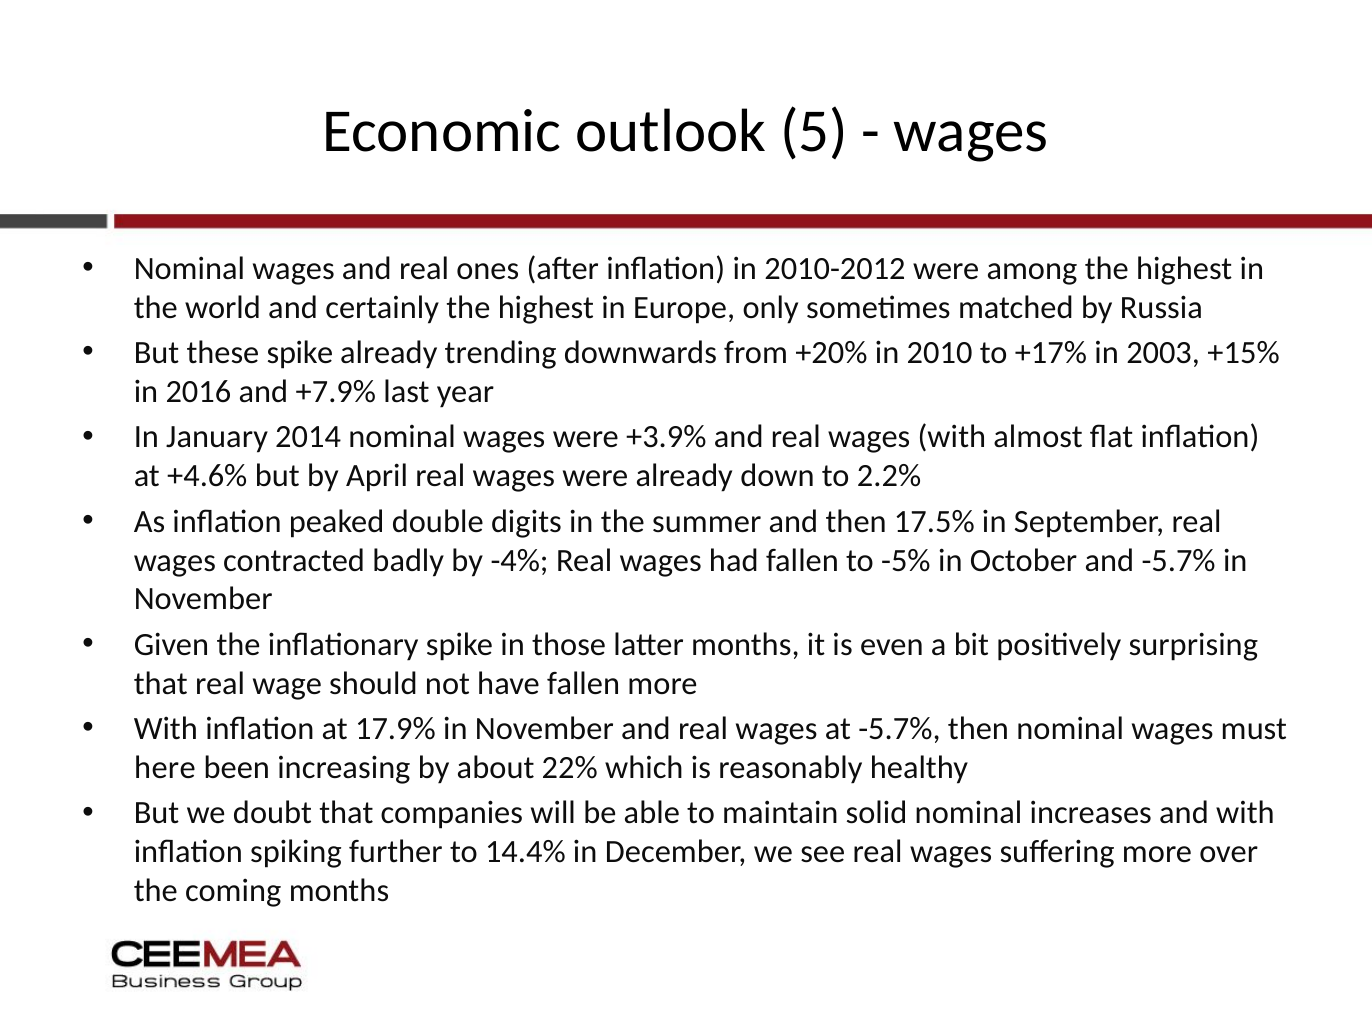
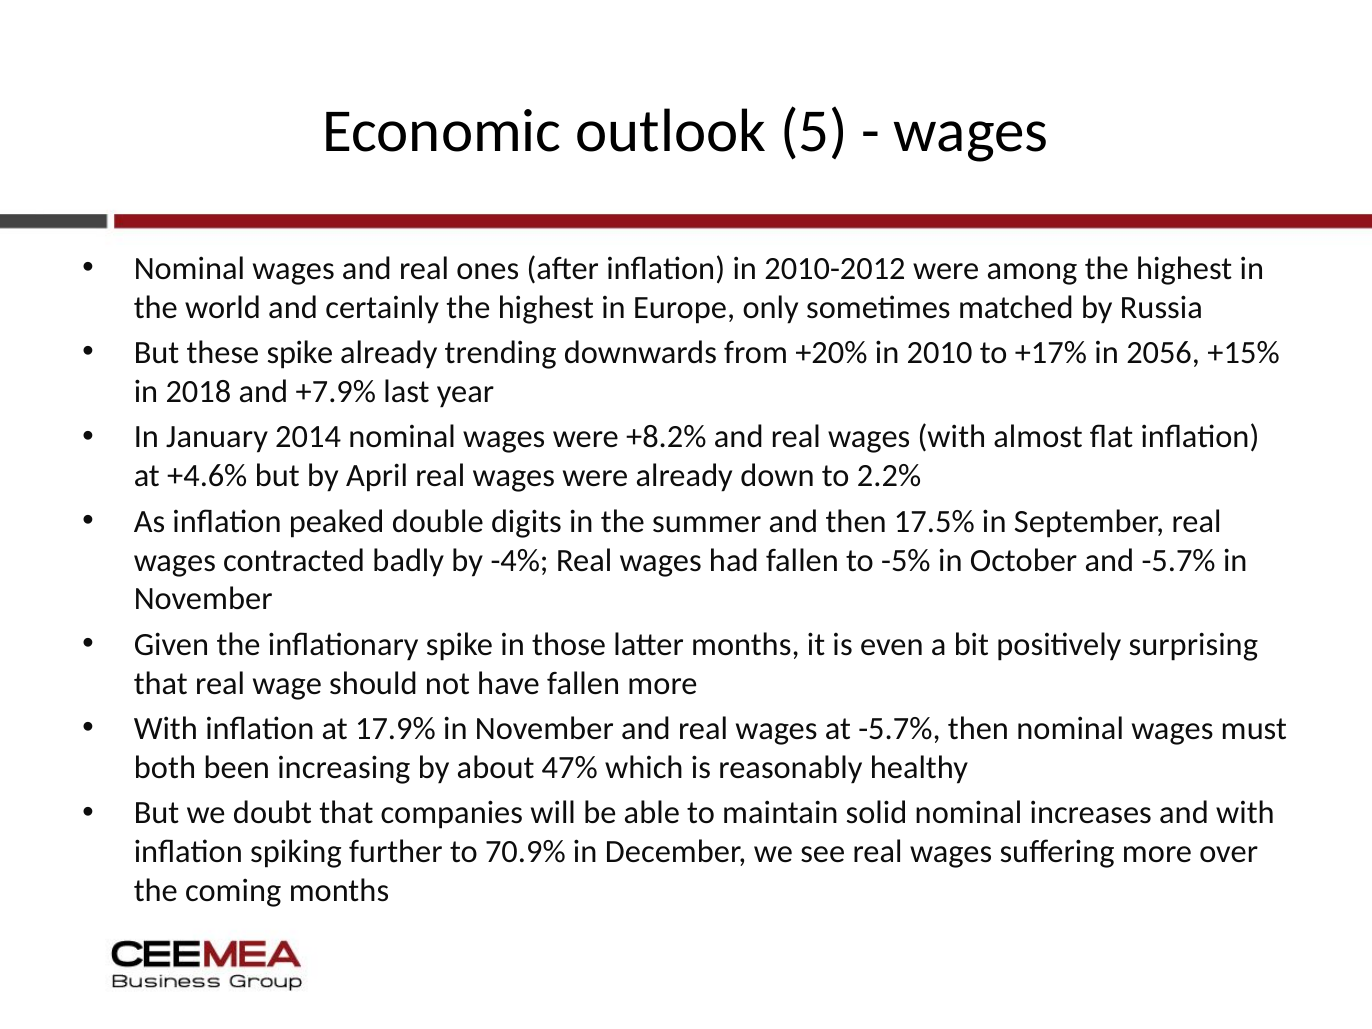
2003: 2003 -> 2056
2016: 2016 -> 2018
+3.9%: +3.9% -> +8.2%
here: here -> both
22%: 22% -> 47%
14.4%: 14.4% -> 70.9%
